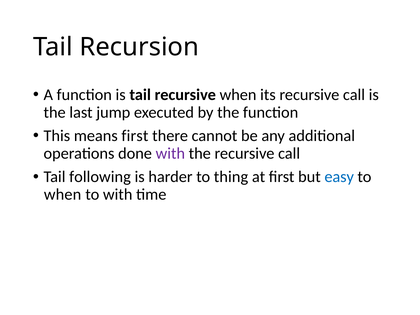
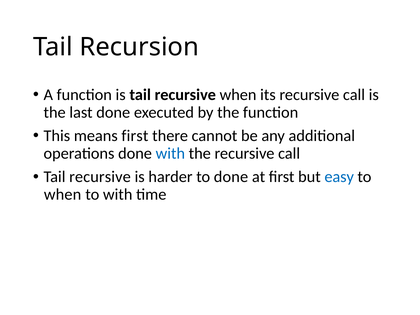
last jump: jump -> done
with at (170, 153) colour: purple -> blue
following at (100, 177): following -> recursive
to thing: thing -> done
